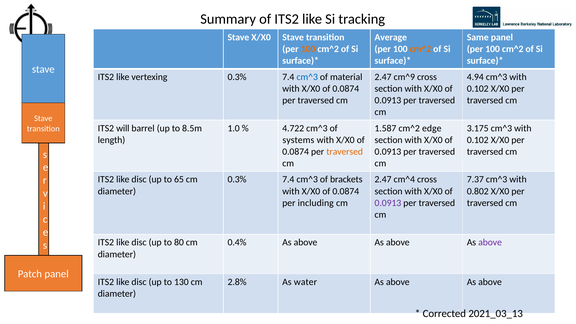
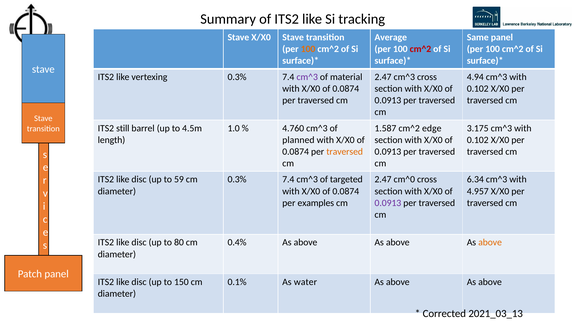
cm^2 at (420, 49) colour: orange -> red
cm^3 at (307, 77) colour: blue -> purple
2.47 cm^9: cm^9 -> cm^3
will: will -> still
8.5m: 8.5m -> 4.5m
4.722: 4.722 -> 4.760
systems: systems -> planned
65: 65 -> 59
brackets: brackets -> targeted
cm^4: cm^4 -> cm^0
7.37: 7.37 -> 6.34
0.802: 0.802 -> 4.957
including: including -> examples
above at (490, 242) colour: purple -> orange
130: 130 -> 150
2.8%: 2.8% -> 0.1%
